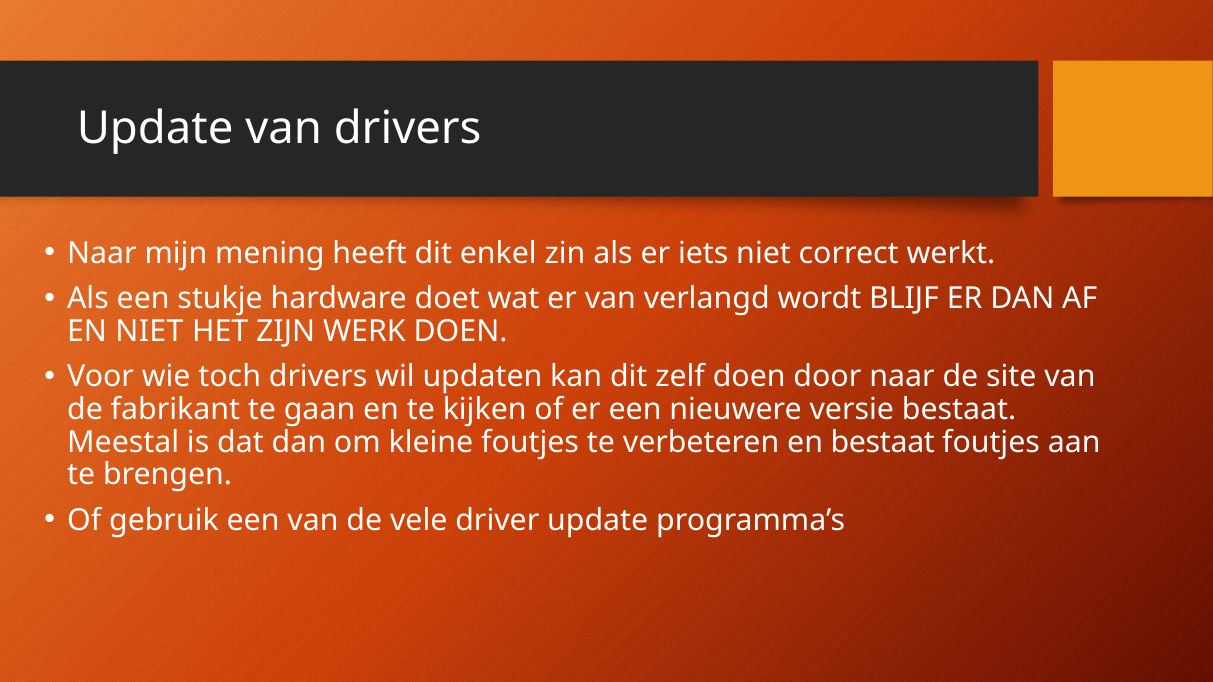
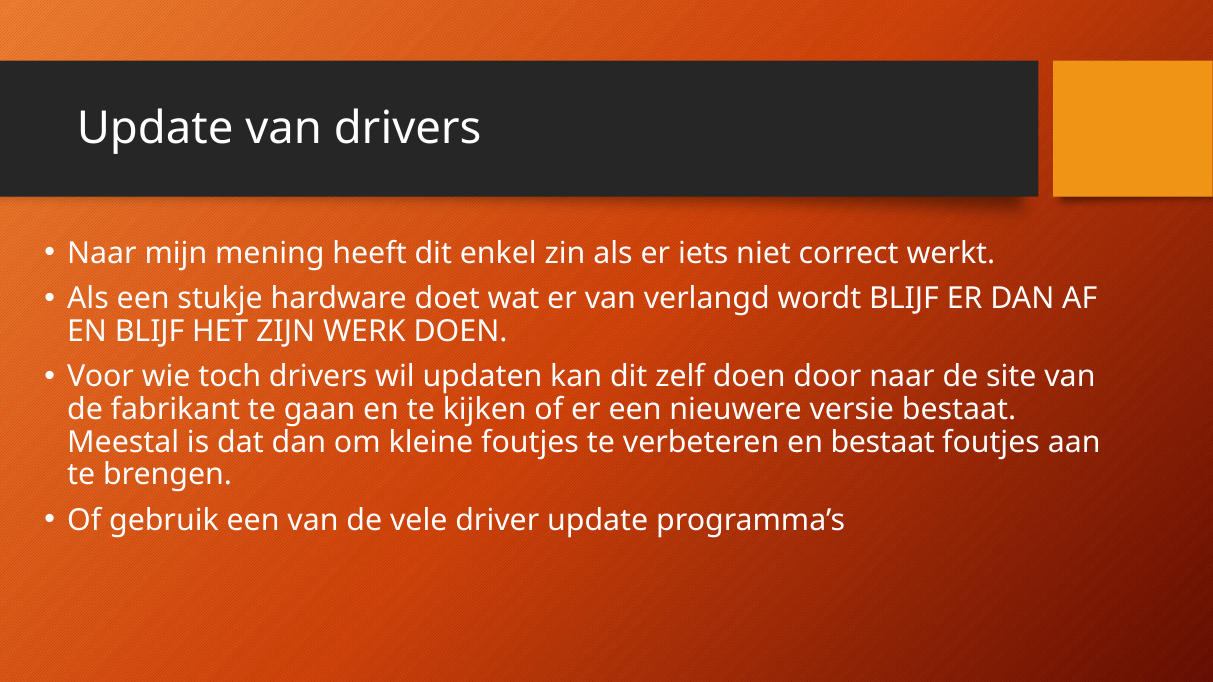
EN NIET: NIET -> BLIJF
